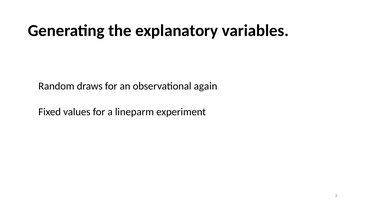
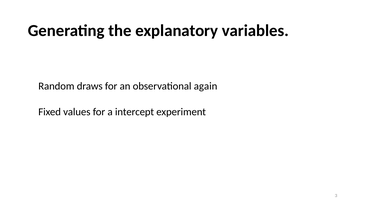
lineparm: lineparm -> intercept
